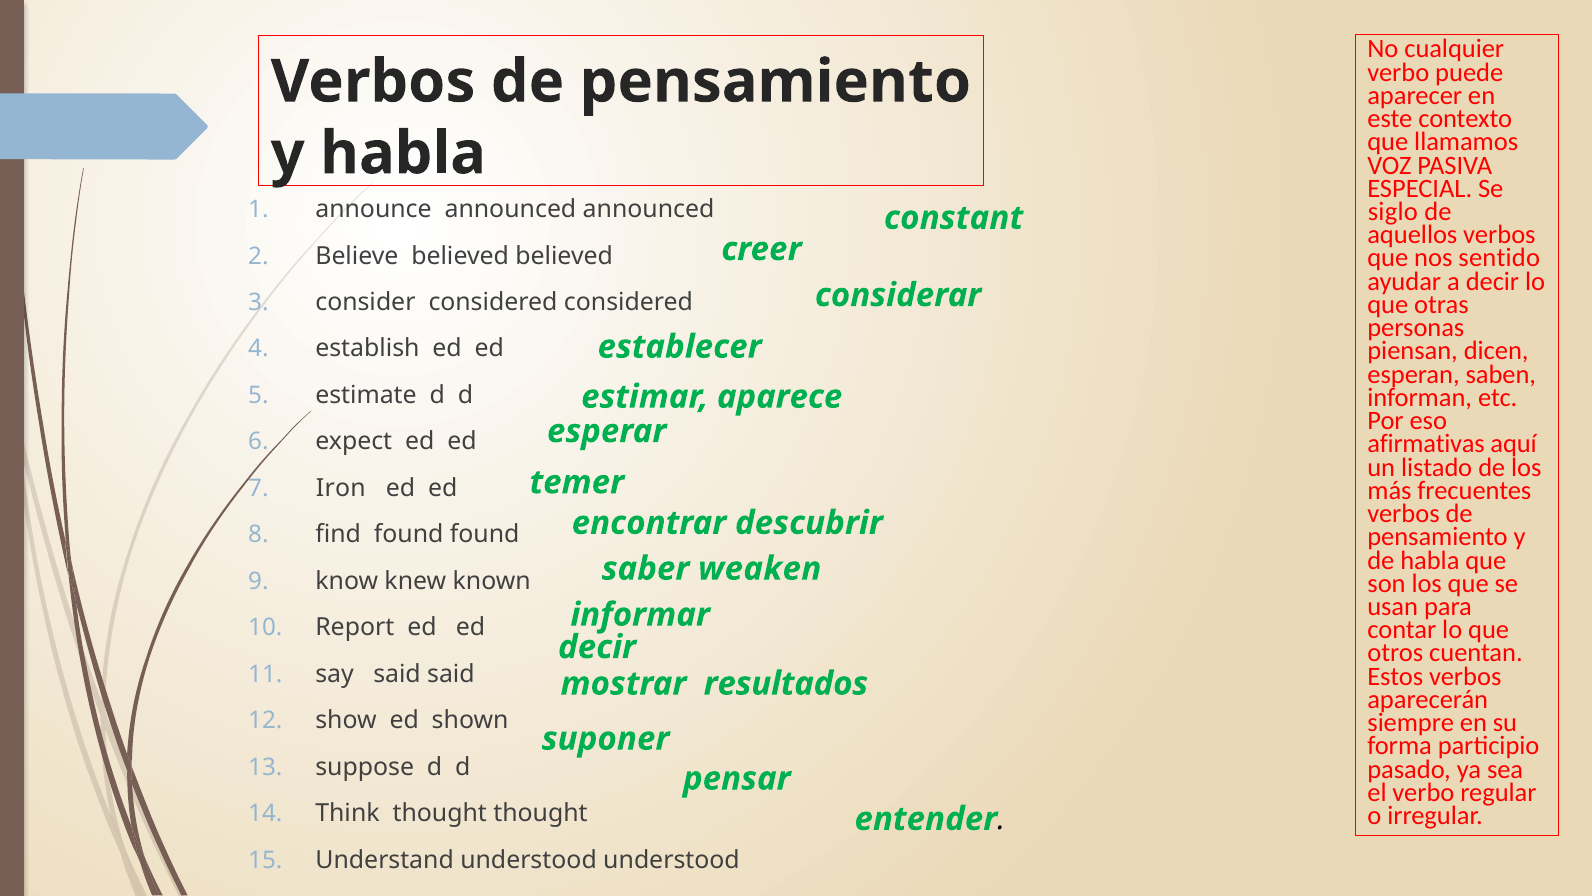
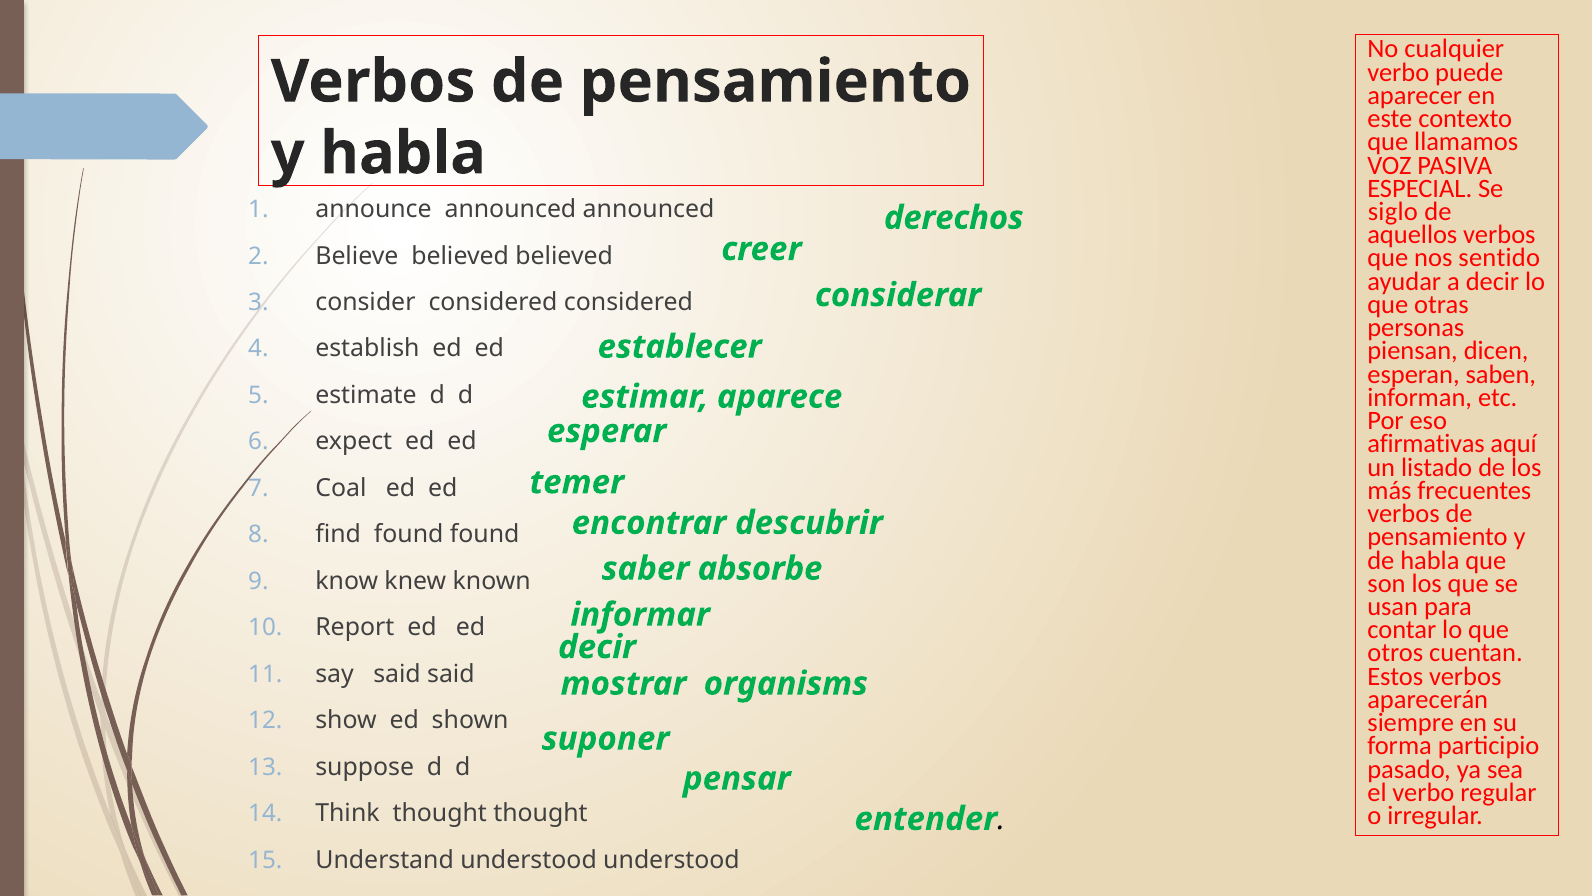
constant: constant -> derechos
Iron: Iron -> Coal
weaken: weaken -> absorbe
resultados: resultados -> organisms
